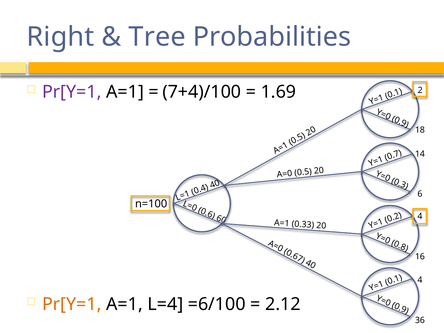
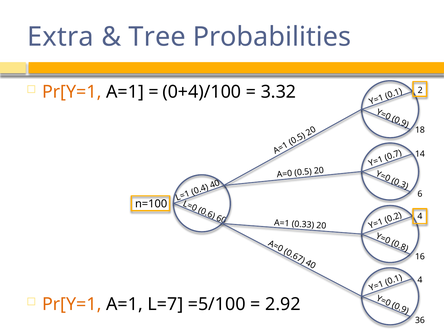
Right: Right -> Extra
Pr[Y=1 at (72, 92) colour: purple -> orange
7+4)/100: 7+4)/100 -> 0+4)/100
1.69: 1.69 -> 3.32
L=4: L=4 -> L=7
6/100: 6/100 -> 5/100
2.12: 2.12 -> 2.92
